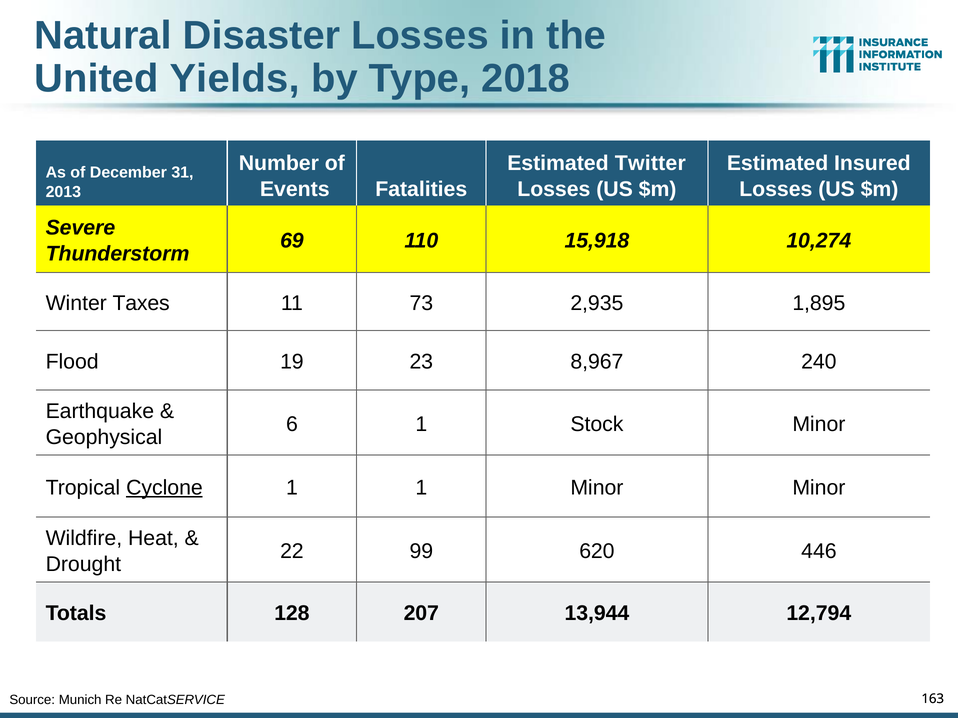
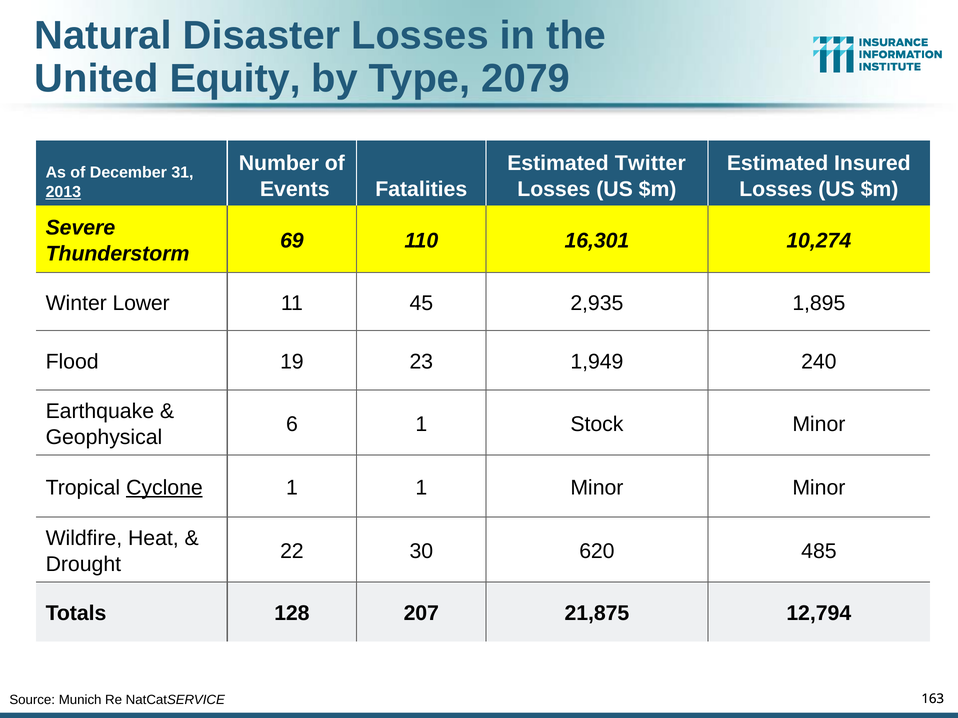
Yields: Yields -> Equity
2018: 2018 -> 2079
2013 underline: none -> present
15,918: 15,918 -> 16,301
Taxes: Taxes -> Lower
73: 73 -> 45
8,967: 8,967 -> 1,949
99: 99 -> 30
446: 446 -> 485
13,944: 13,944 -> 21,875
